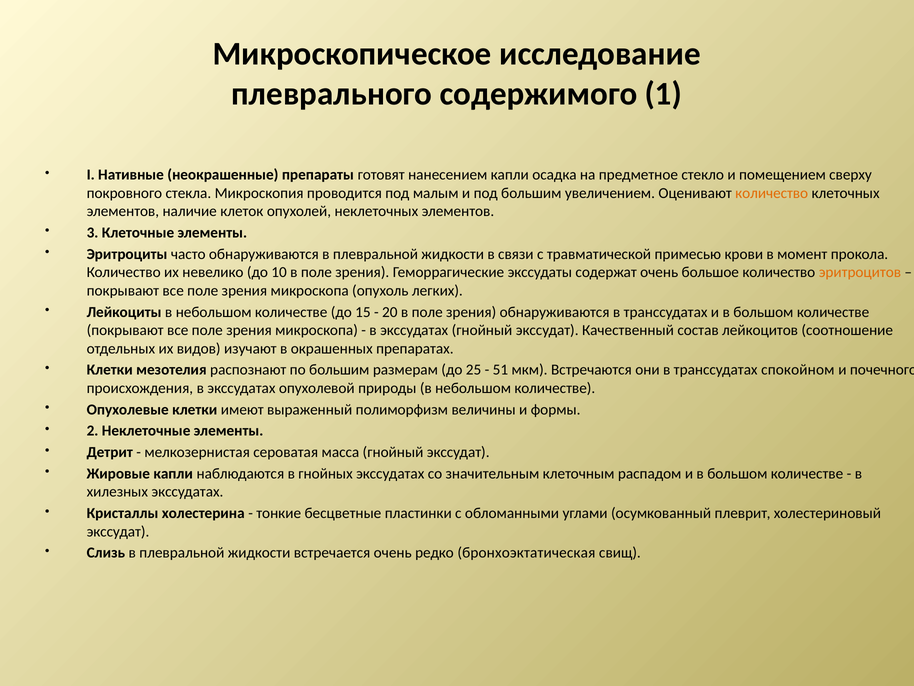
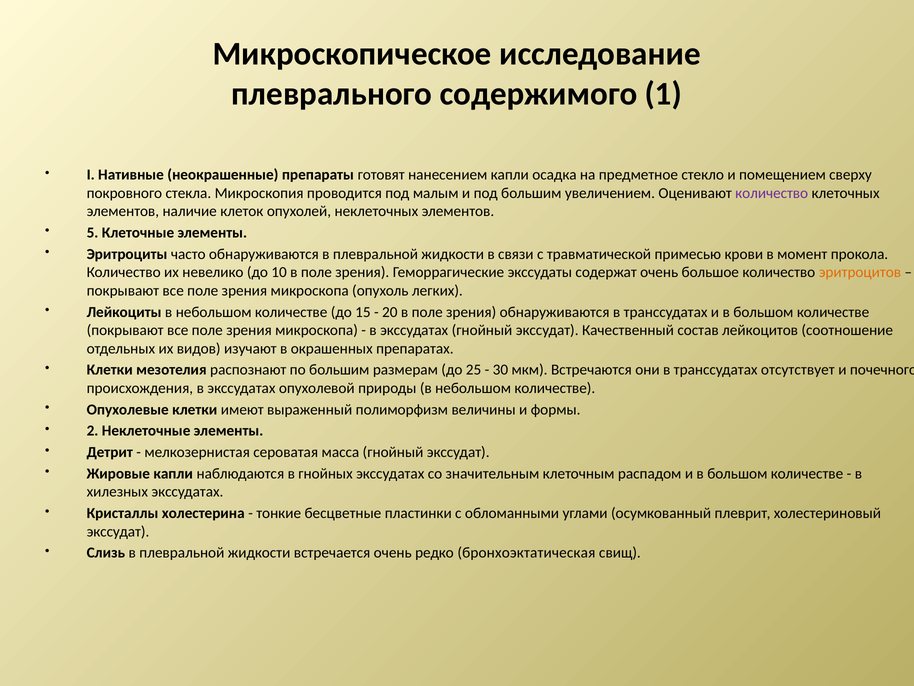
количество at (772, 193) colour: orange -> purple
3: 3 -> 5
51: 51 -> 30
спокойном: спокойном -> отсутствует
